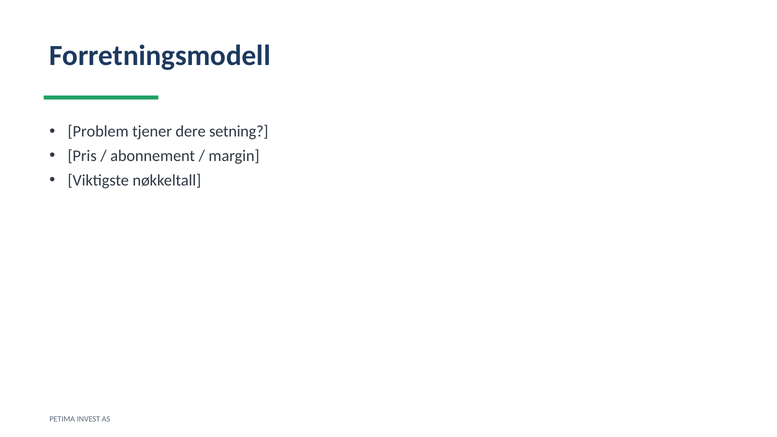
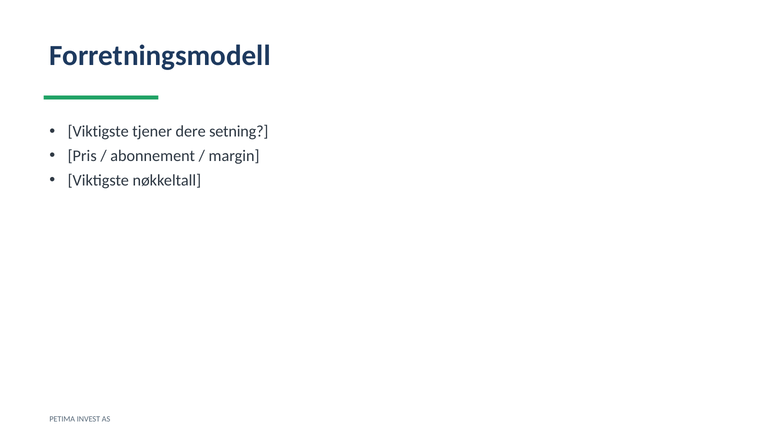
Problem at (98, 132): Problem -> Viktigste
